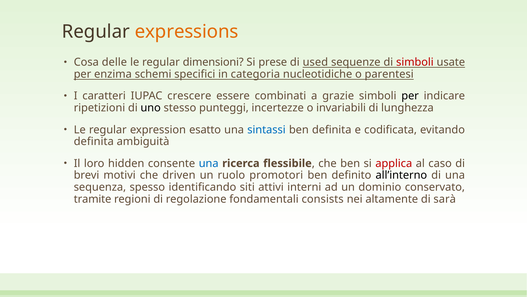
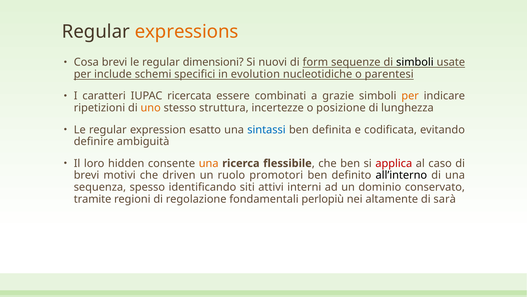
Cosa delle: delle -> brevi
prese: prese -> nuovi
used: used -> form
simboli at (415, 62) colour: red -> black
enzima: enzima -> include
categoria: categoria -> evolution
crescere: crescere -> ricercata
per at (410, 96) colour: black -> orange
uno colour: black -> orange
punteggi: punteggi -> struttura
invariabili: invariabili -> posizione
definita at (94, 141): definita -> definire
una at (209, 163) colour: blue -> orange
consists: consists -> perlopiù
